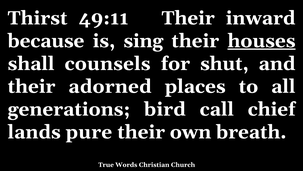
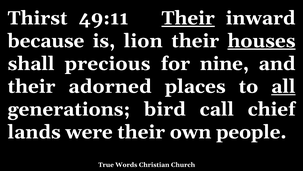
Their at (188, 18) underline: none -> present
sing: sing -> lion
counsels: counsels -> precious
shut: shut -> nine
all underline: none -> present
pure: pure -> were
breath: breath -> people
